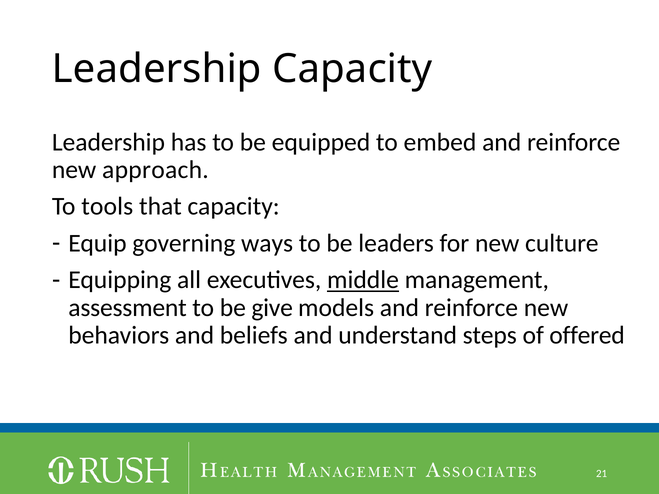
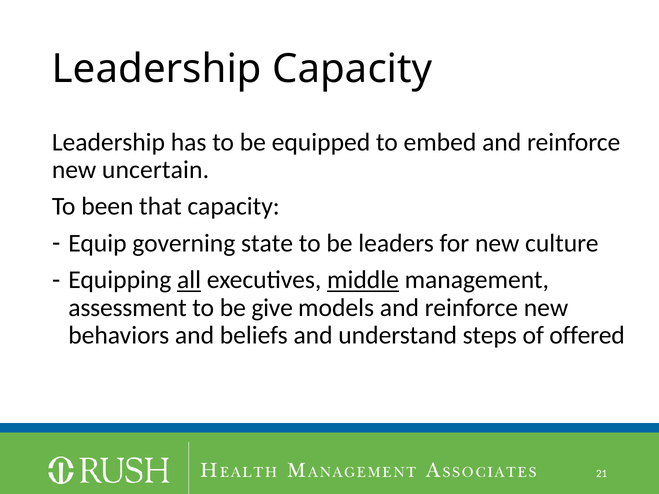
approach: approach -> uncertain
tools: tools -> been
ways: ways -> state
all underline: none -> present
